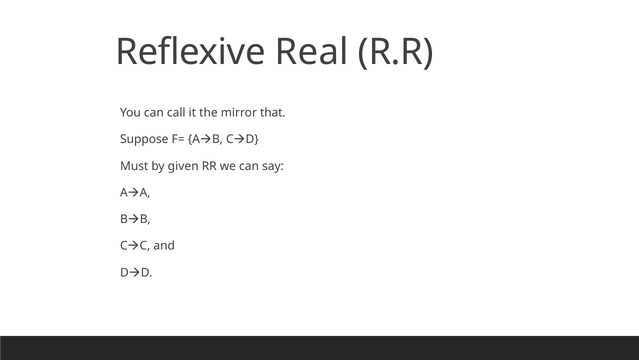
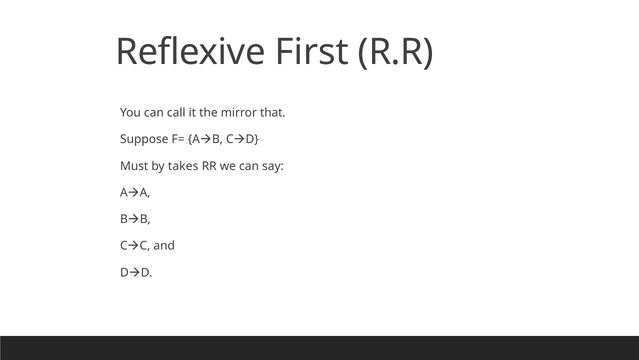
Real: Real -> First
given: given -> takes
